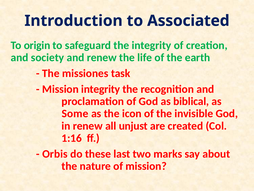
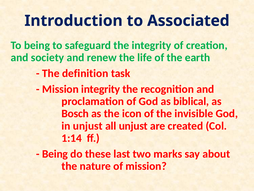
To origin: origin -> being
missiones: missiones -> definition
Some: Some -> Bosch
in renew: renew -> unjust
1:16: 1:16 -> 1:14
Orbis at (55, 153): Orbis -> Being
